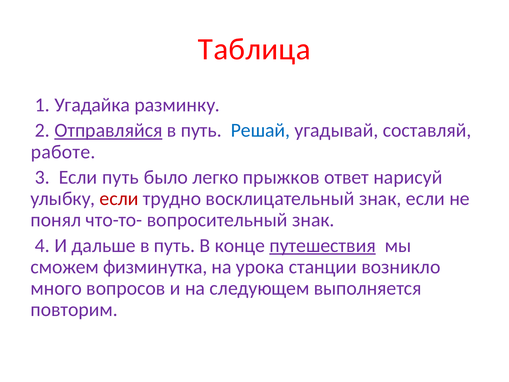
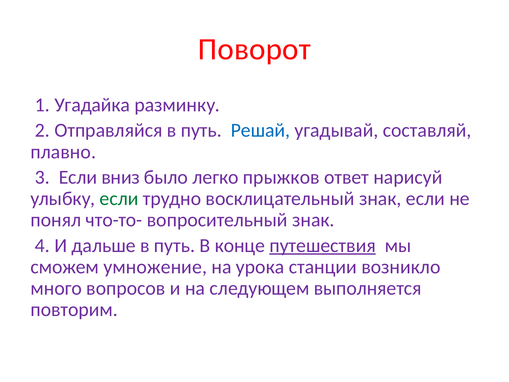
Таблица: Таблица -> Поворот
Отправляйся underline: present -> none
работе: работе -> плавно
Если путь: путь -> вниз
если at (119, 199) colour: red -> green
физминутка: физминутка -> умножение
